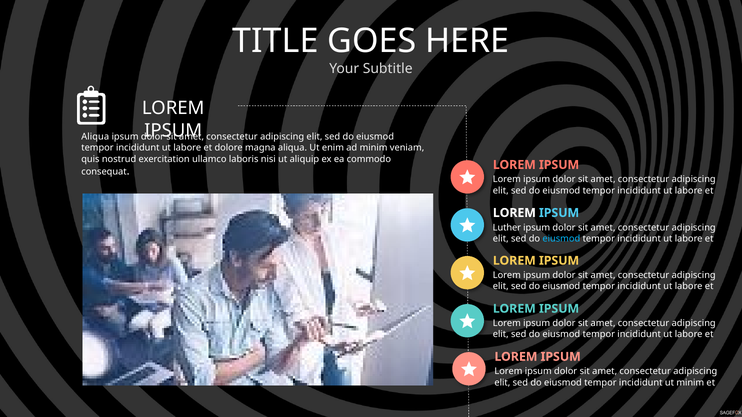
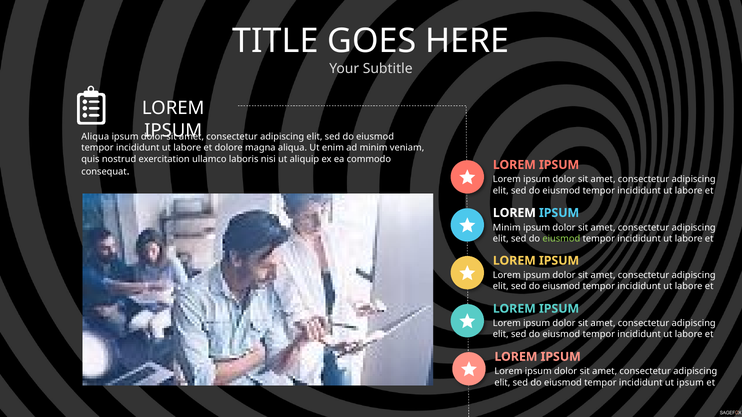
Luther at (507, 228): Luther -> Minim
eiusmod at (561, 239) colour: light blue -> light green
ut minim: minim -> ipsum
